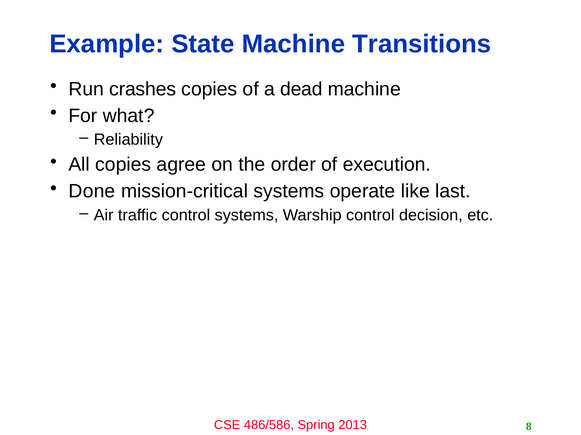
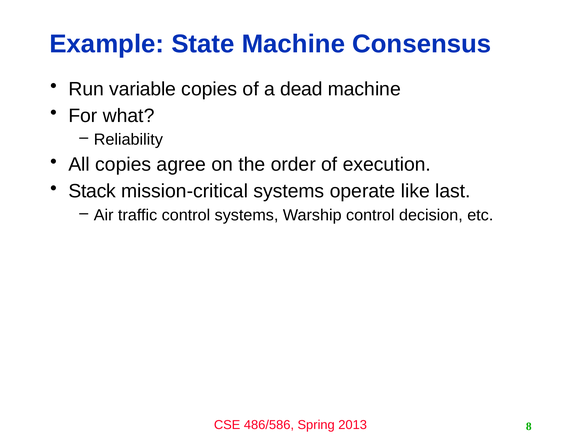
Transitions: Transitions -> Consensus
crashes: crashes -> variable
Done: Done -> Stack
